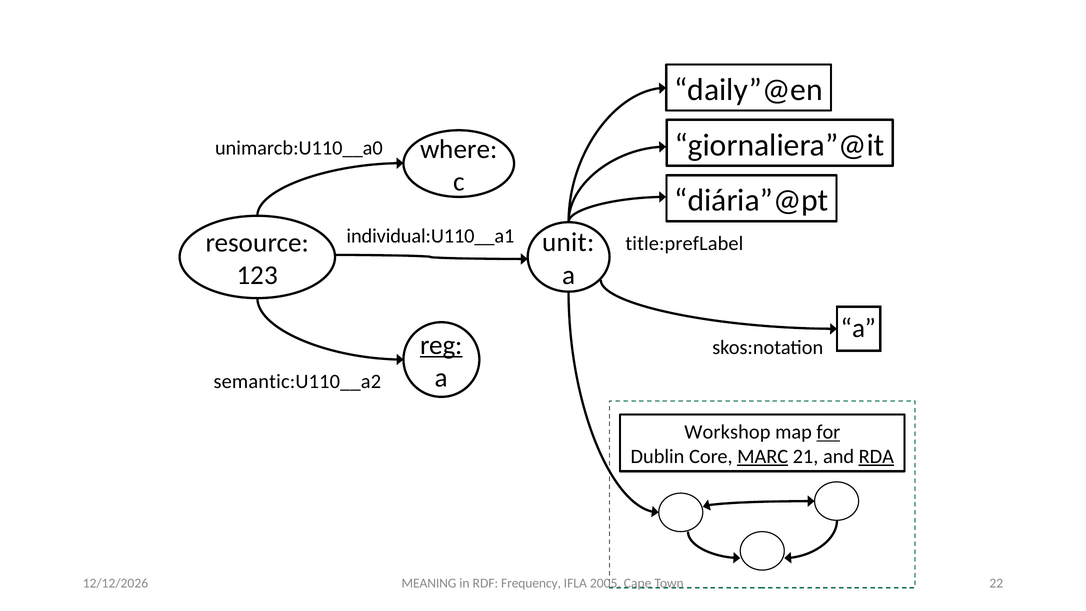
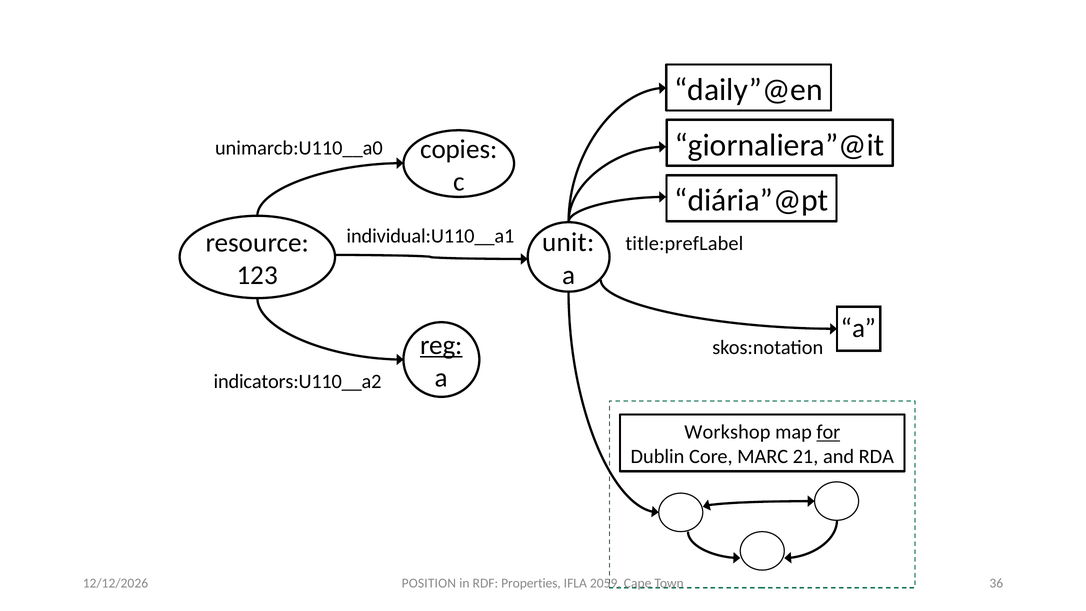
where: where -> copies
semantic:U110__a2: semantic:U110__a2 -> indicators:U110__a2
MARC underline: present -> none
RDA underline: present -> none
MEANING: MEANING -> POSITION
Frequency: Frequency -> Properties
2005: 2005 -> 2059
22: 22 -> 36
